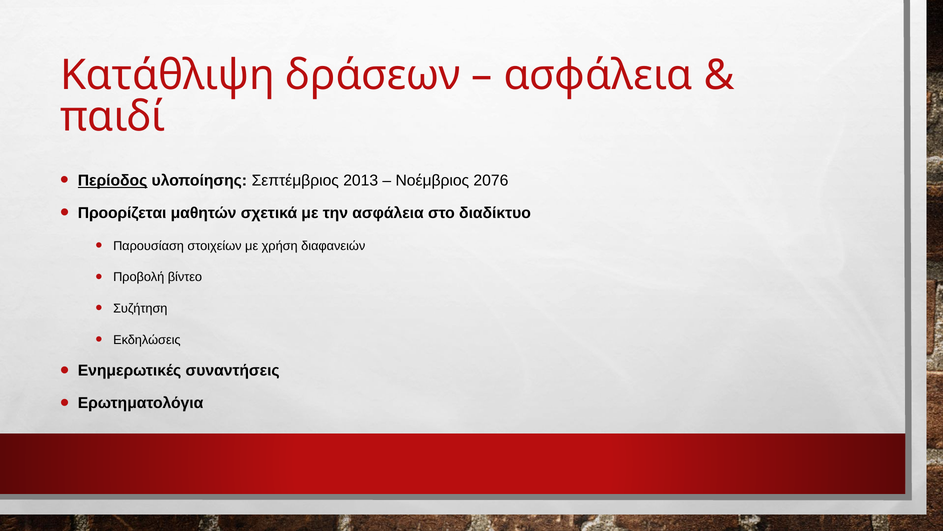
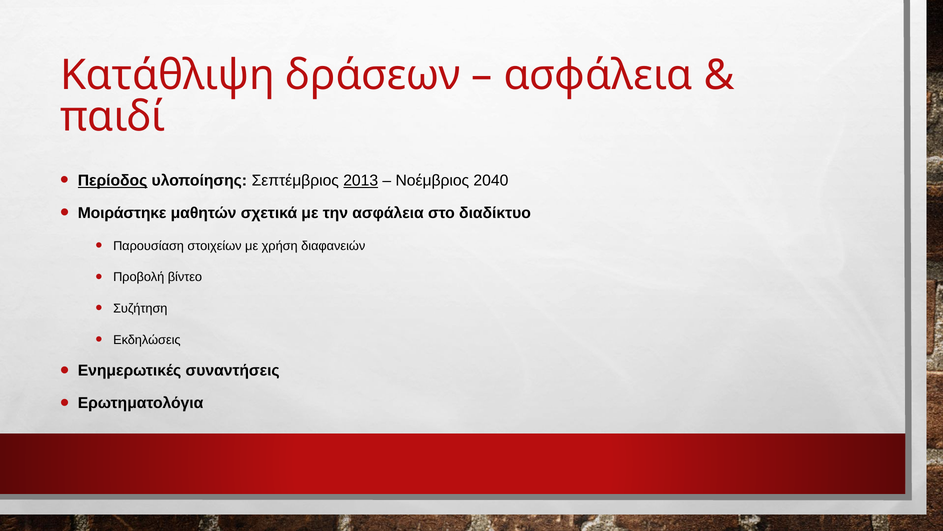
2013 underline: none -> present
2076: 2076 -> 2040
Προορίζεται: Προορίζεται -> Μοιράστηκε
